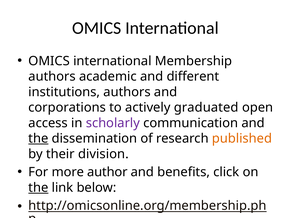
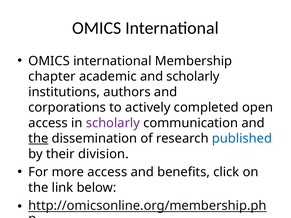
authors at (52, 77): authors -> chapter
and different: different -> scholarly
graduated: graduated -> completed
published colour: orange -> blue
more author: author -> access
the at (38, 188) underline: present -> none
